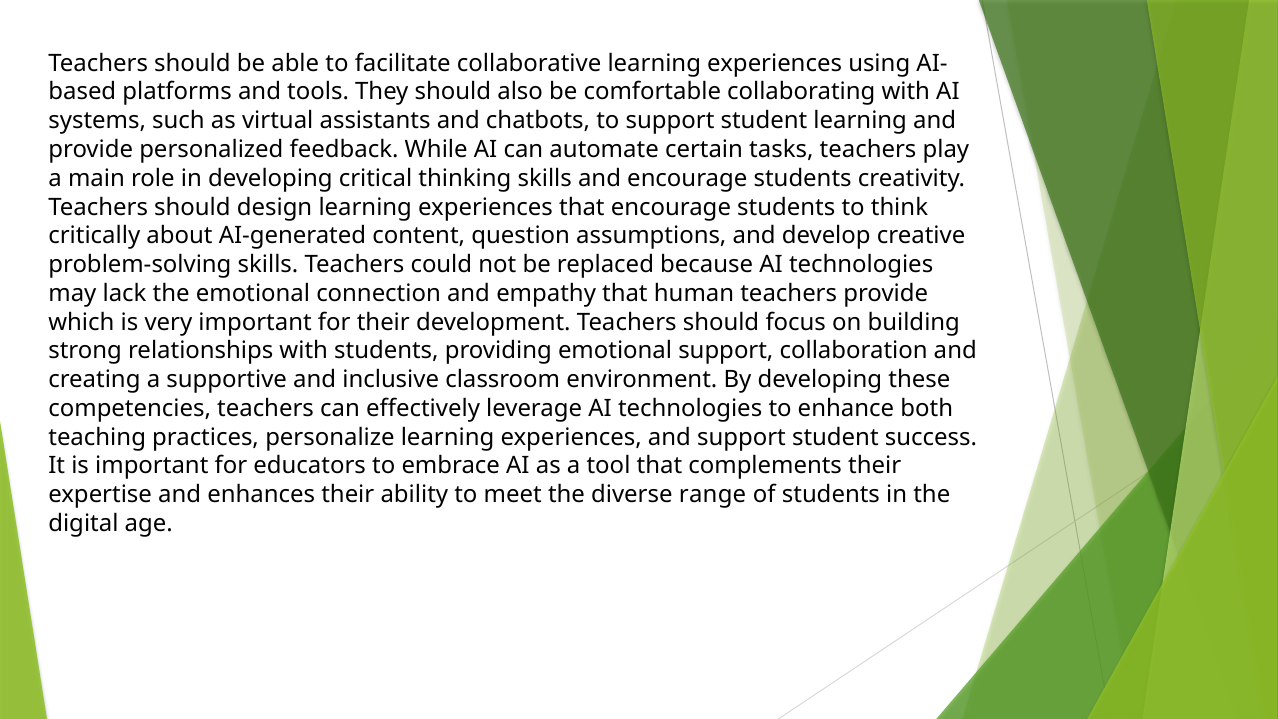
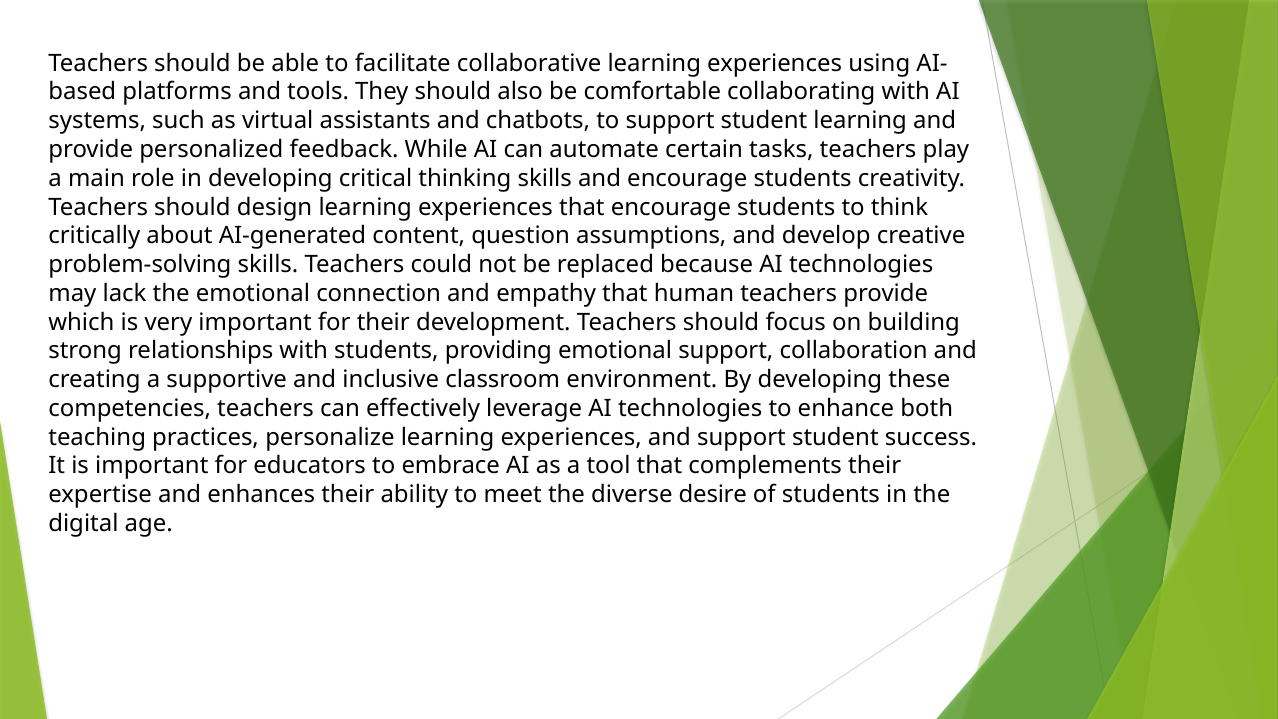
range: range -> desire
